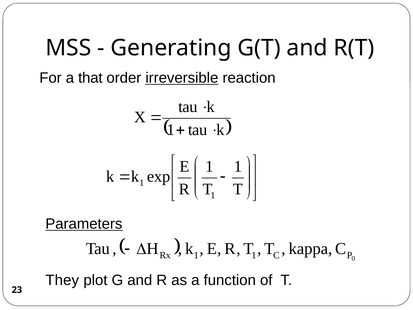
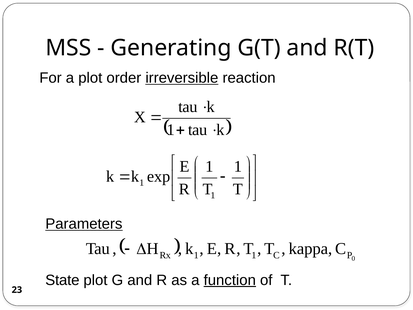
a that: that -> plot
They: They -> State
function underline: none -> present
